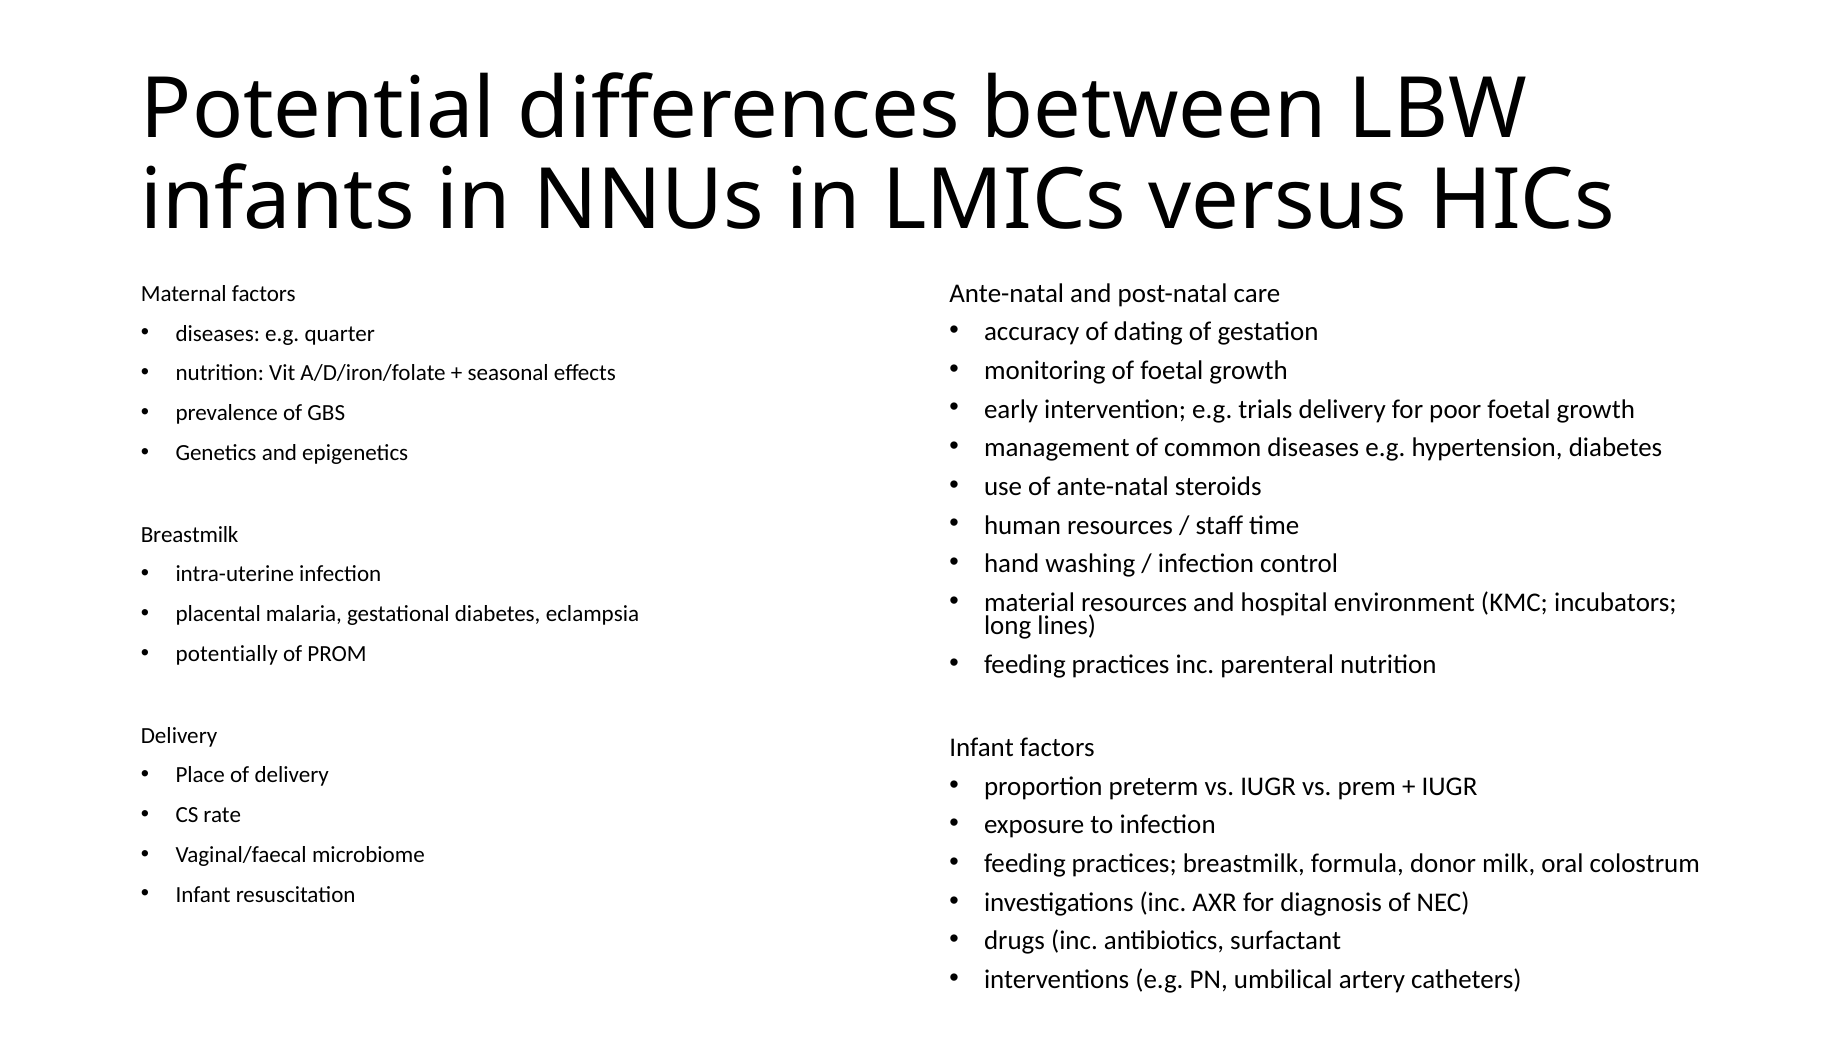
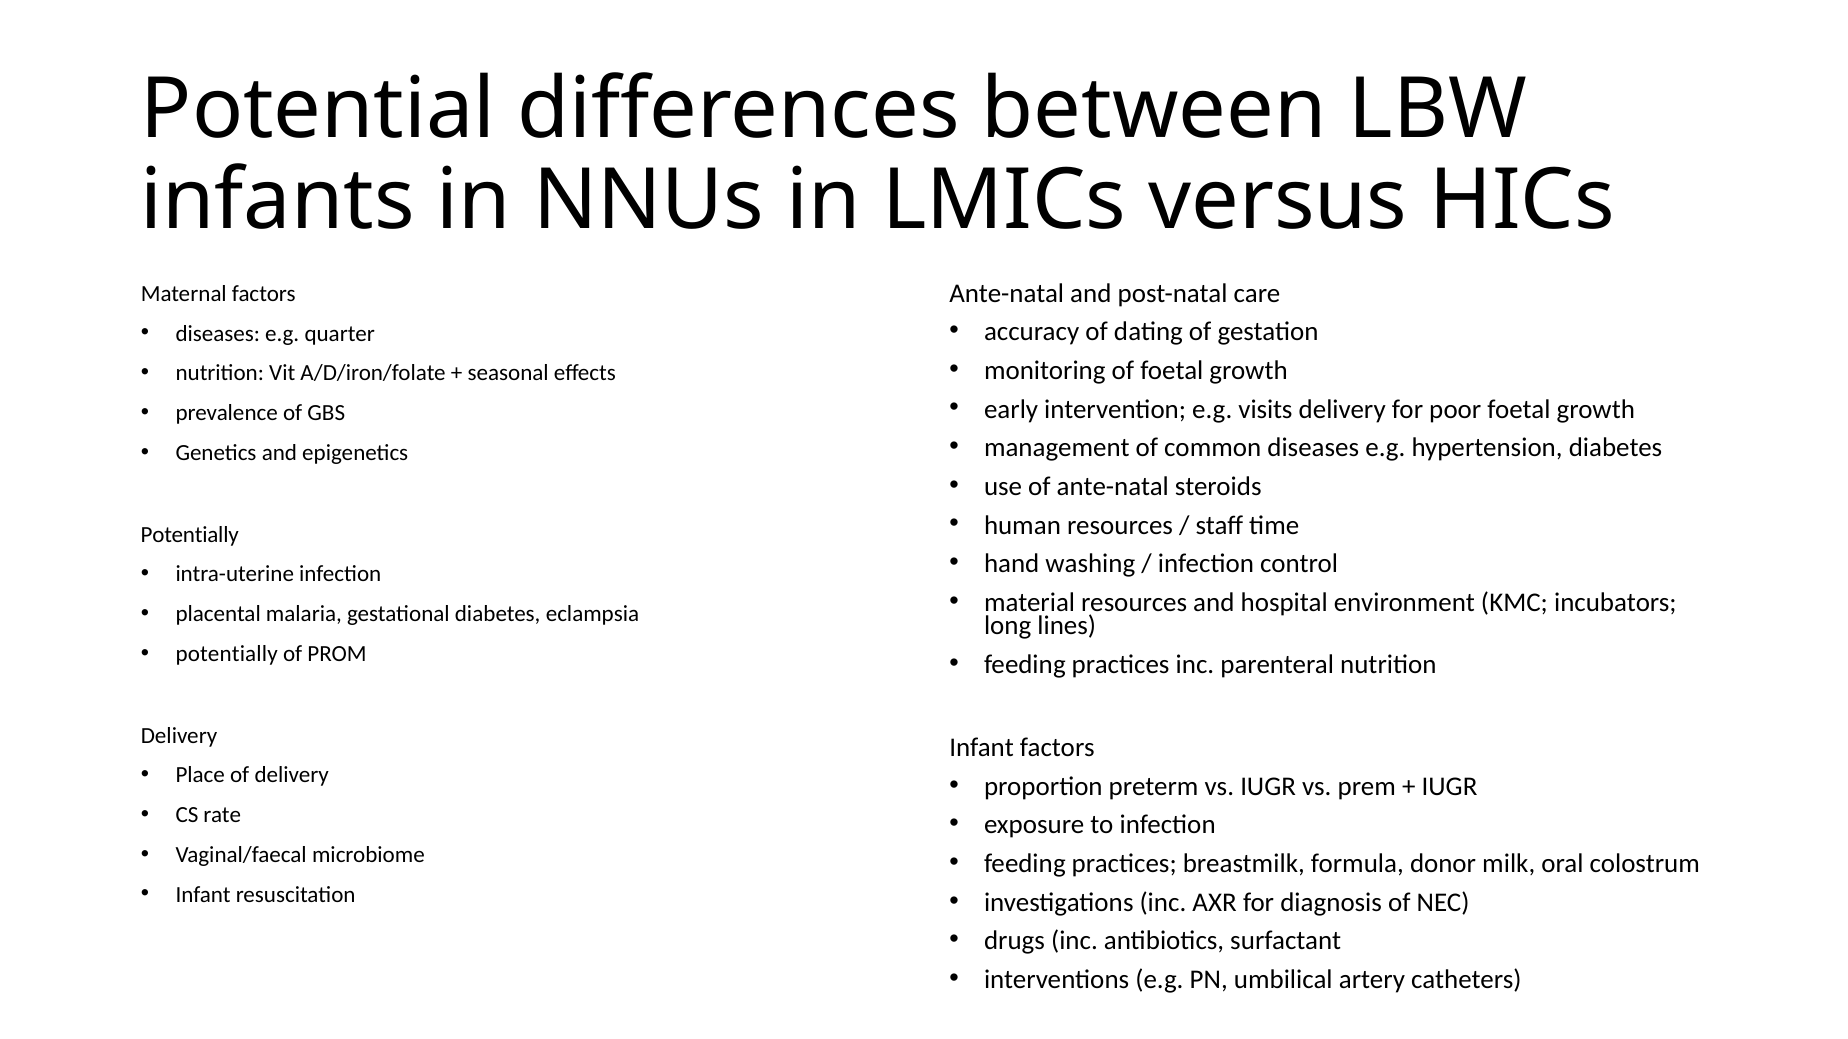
trials: trials -> visits
Breastmilk at (190, 535): Breastmilk -> Potentially
